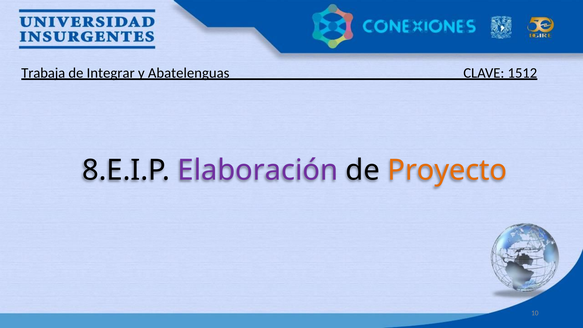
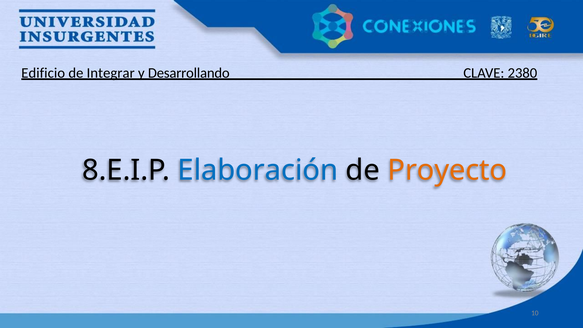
Trabaja: Trabaja -> Edificio
Abatelenguas: Abatelenguas -> Desarrollando
1512: 1512 -> 2380
Elaboración colour: purple -> blue
